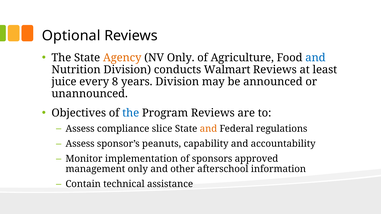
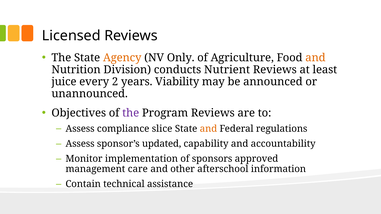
Optional: Optional -> Licensed
and at (315, 58) colour: blue -> orange
Walmart: Walmart -> Nutrient
8: 8 -> 2
years Division: Division -> Viability
the at (131, 113) colour: blue -> purple
peanuts: peanuts -> updated
management only: only -> care
